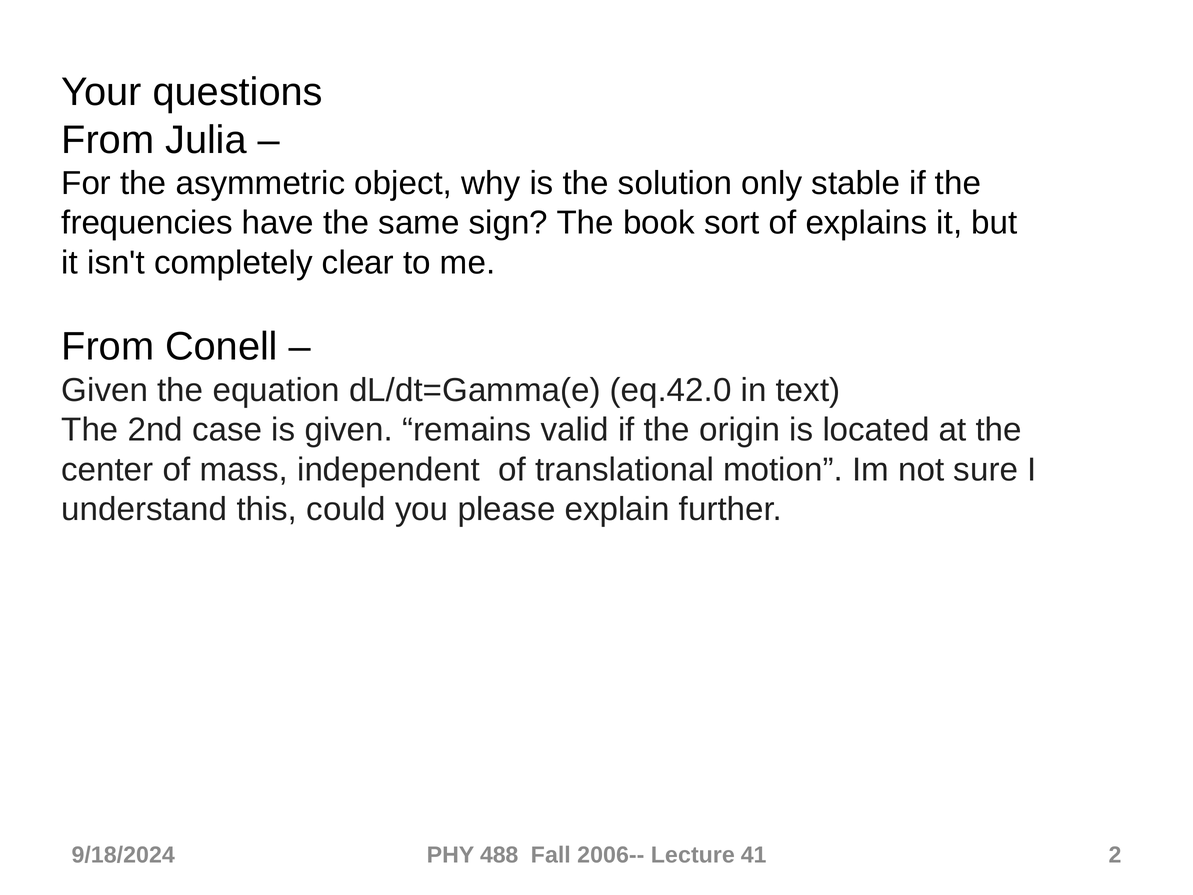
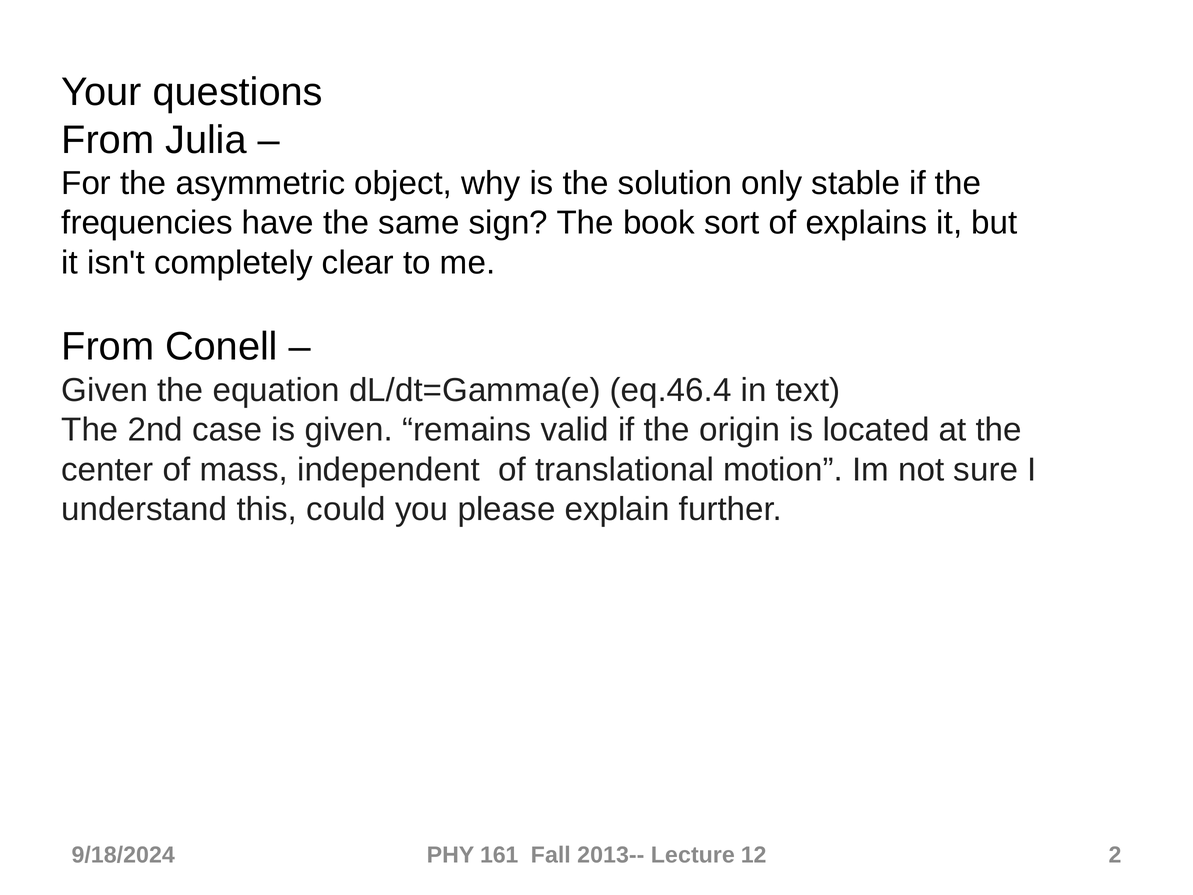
eq.42.0: eq.42.0 -> eq.46.4
488: 488 -> 161
2006--: 2006-- -> 2013--
41: 41 -> 12
